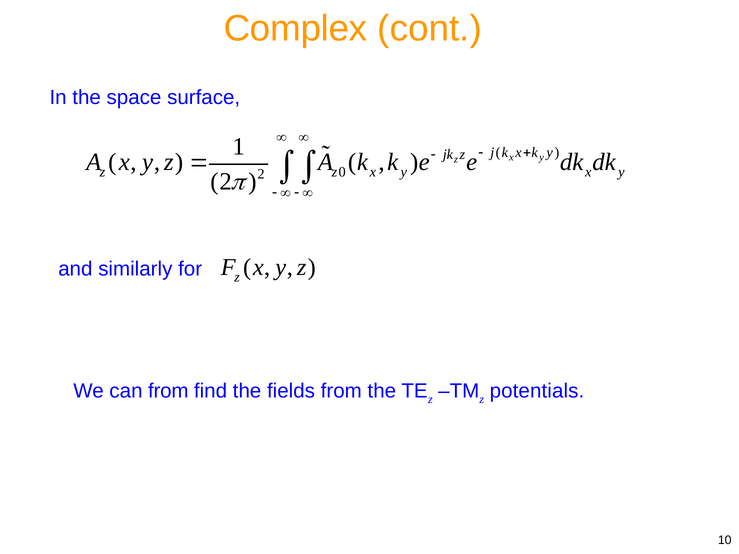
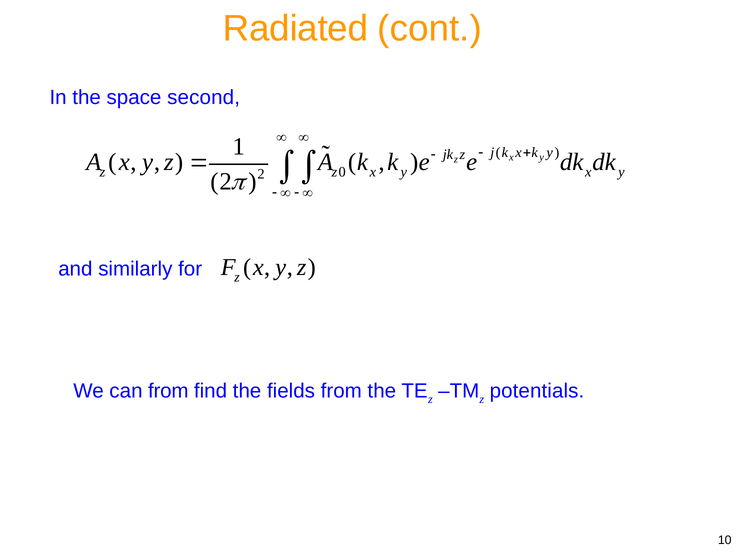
Complex: Complex -> Radiated
surface: surface -> second
